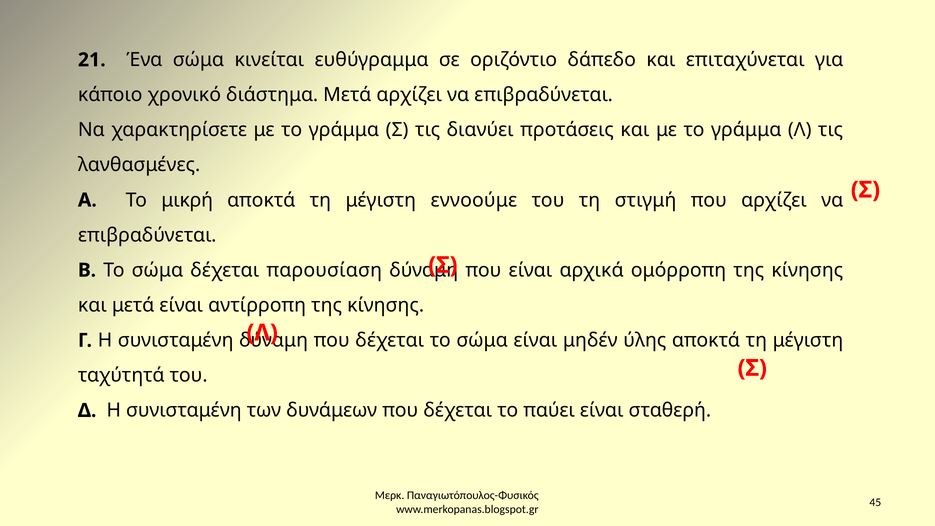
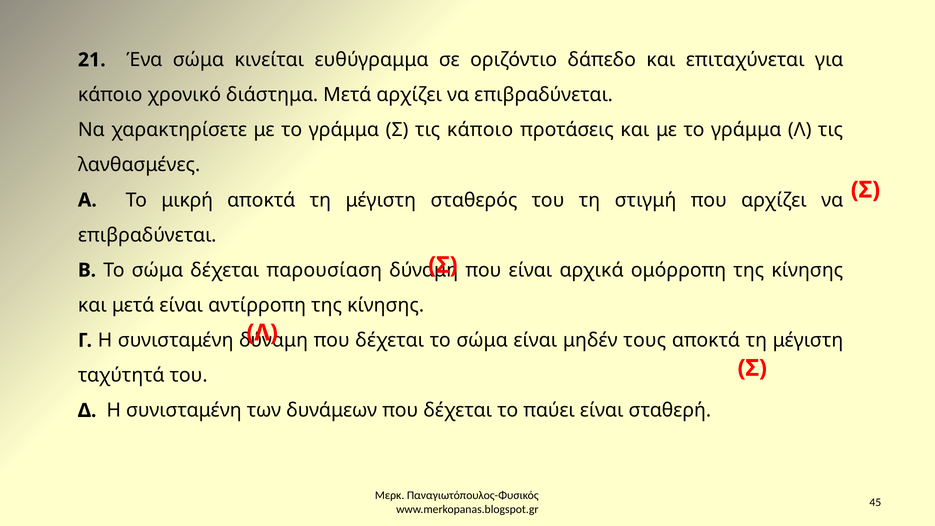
τις διανύει: διανύει -> κάποιο
εννοούμε: εννοούμε -> σταθερός
ύλης: ύλης -> τους
